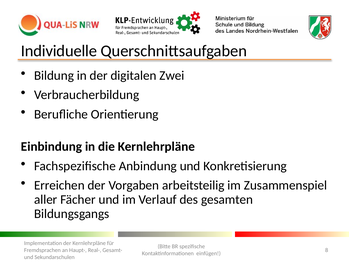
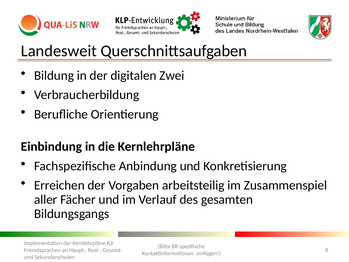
Individuelle: Individuelle -> Landesweit
